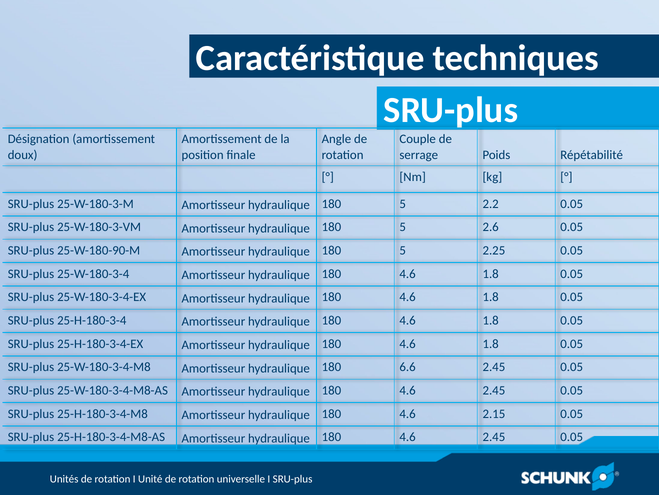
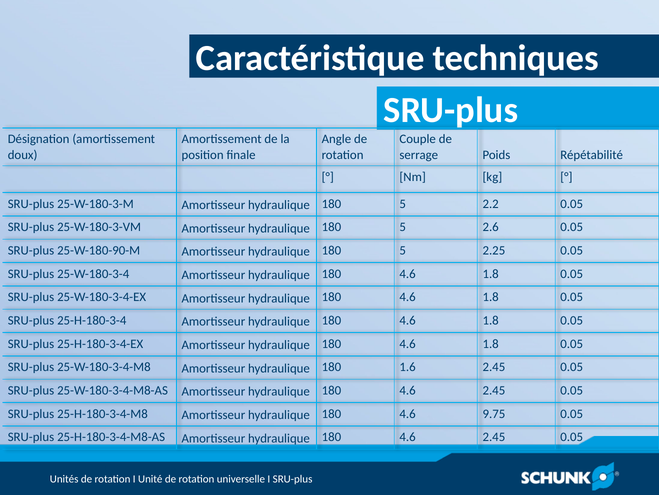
6.6: 6.6 -> 1.6
2.15: 2.15 -> 9.75
